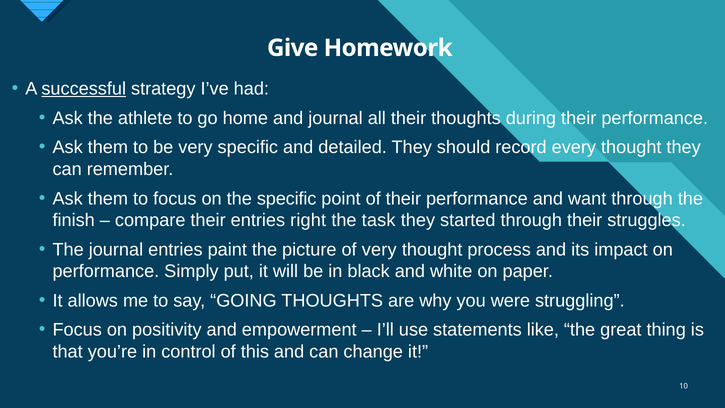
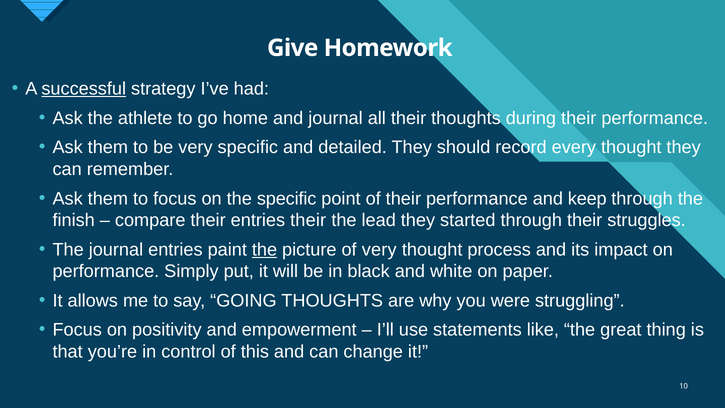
want: want -> keep
entries right: right -> their
task: task -> lead
the at (265, 249) underline: none -> present
